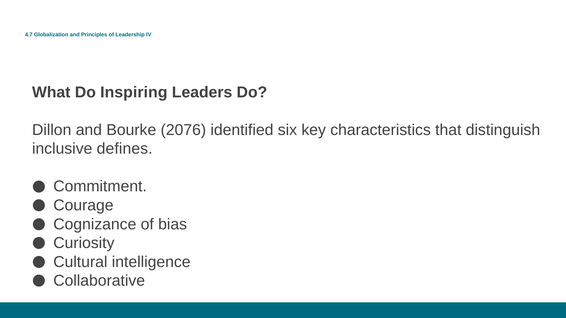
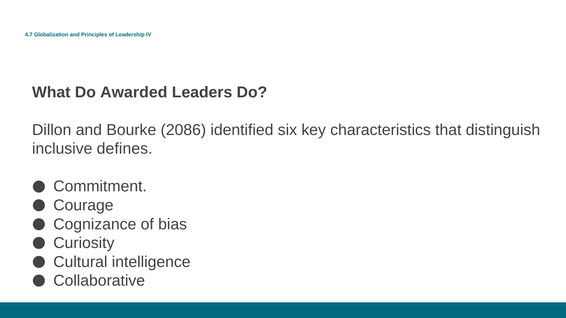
Inspiring: Inspiring -> Awarded
2076: 2076 -> 2086
